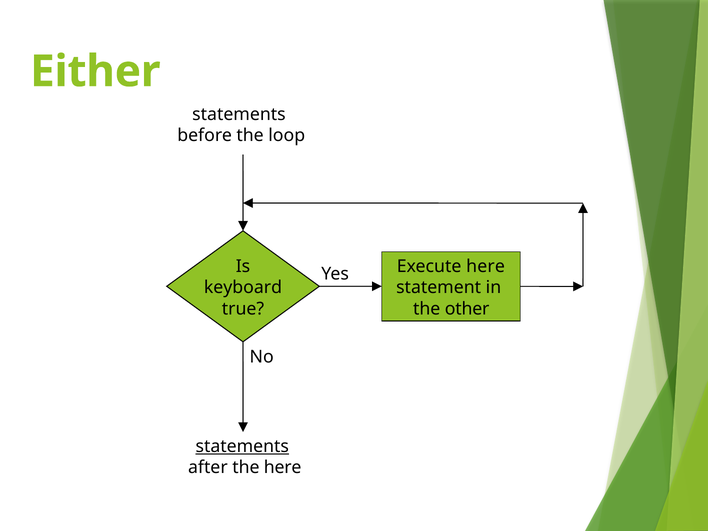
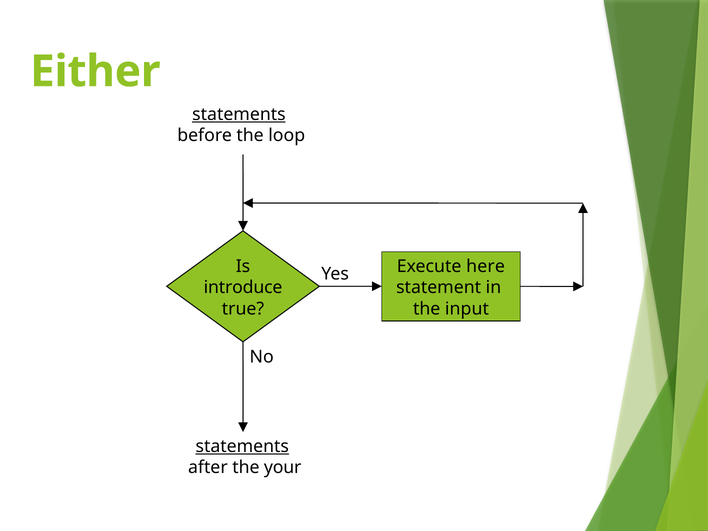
statements at (239, 114) underline: none -> present
keyboard: keyboard -> introduce
other: other -> input
the here: here -> your
